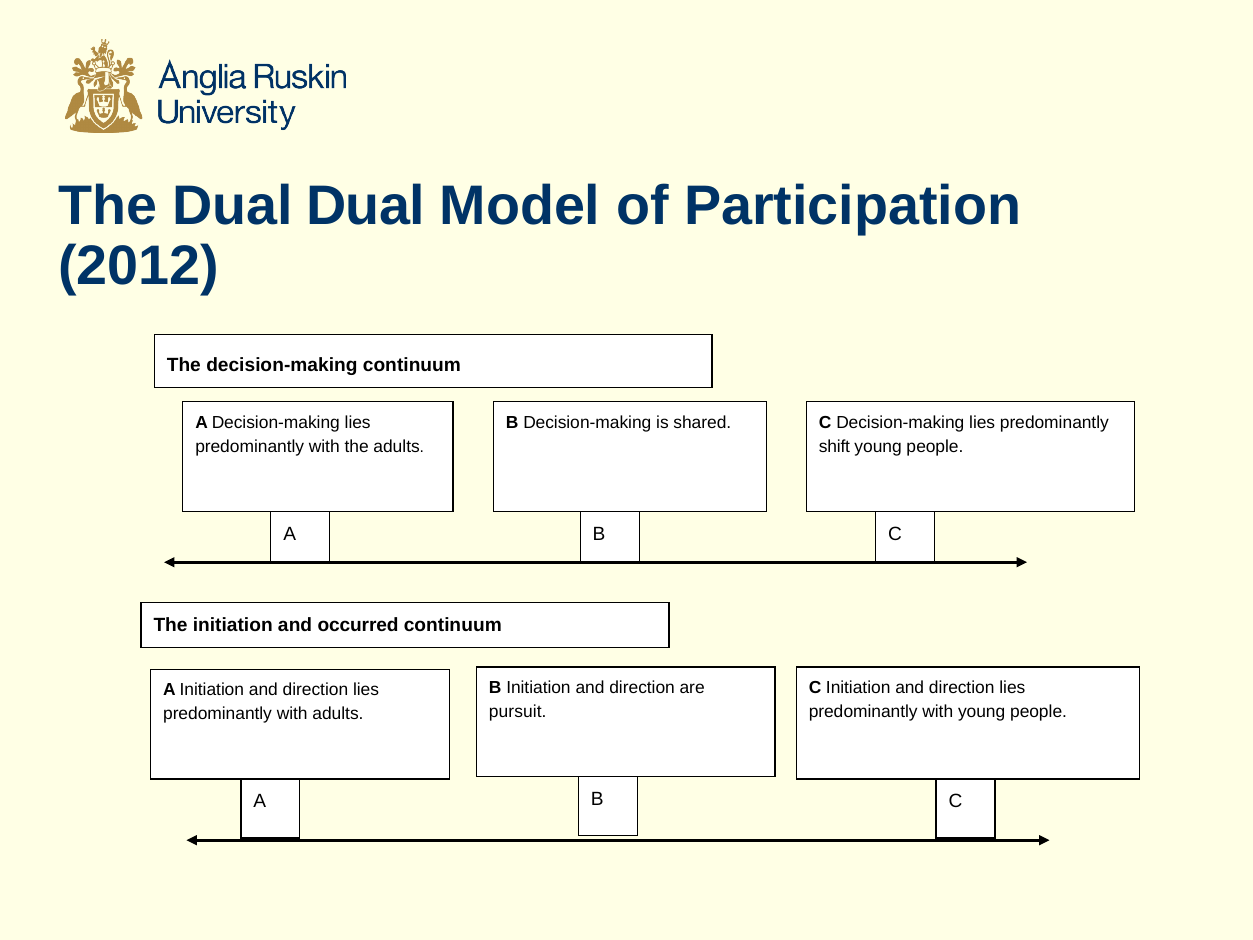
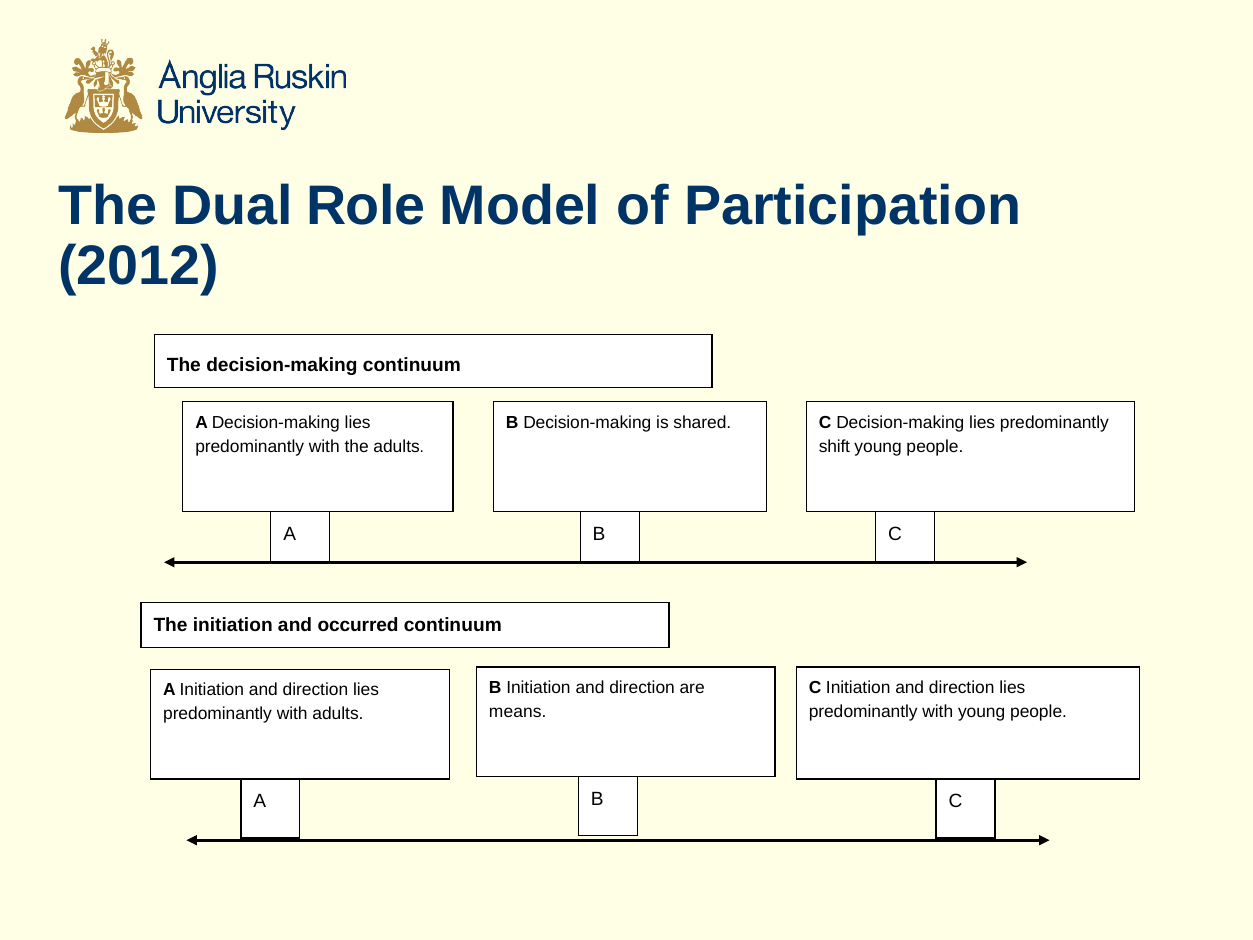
Dual Dual: Dual -> Role
pursuit: pursuit -> means
